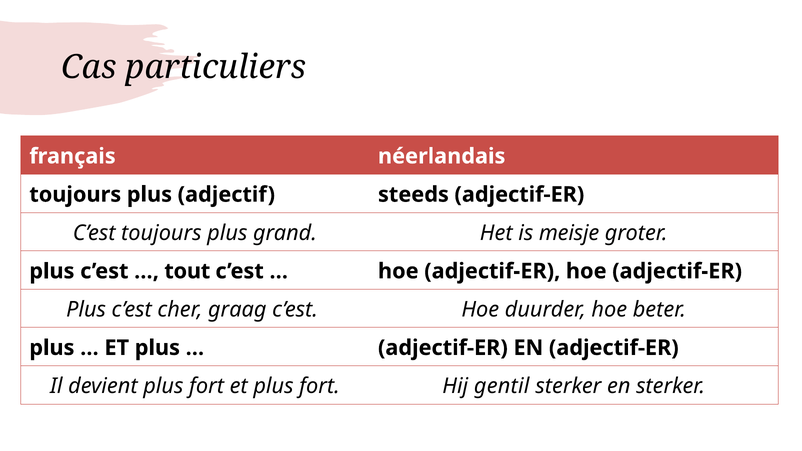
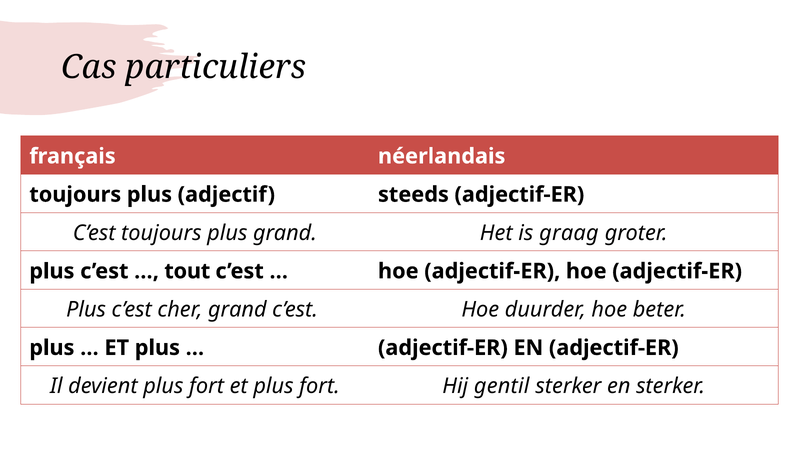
meisje: meisje -> graag
cher graag: graag -> grand
